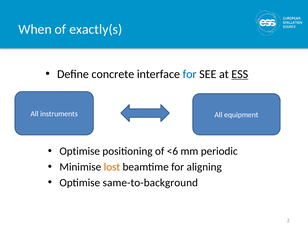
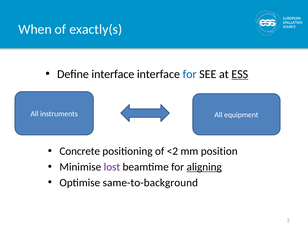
Define concrete: concrete -> interface
Optimise at (80, 151): Optimise -> Concrete
<6: <6 -> <2
periodic: periodic -> position
lost colour: orange -> purple
aligning underline: none -> present
